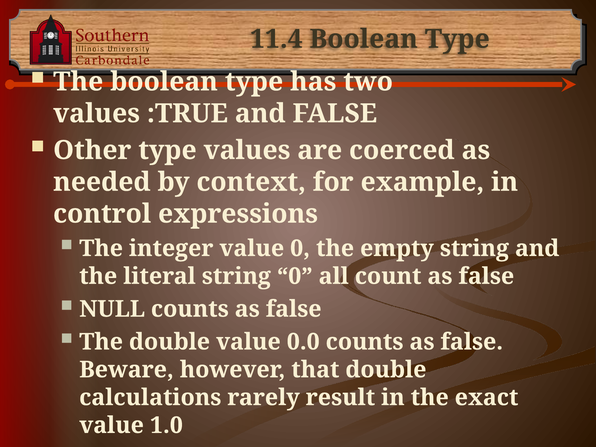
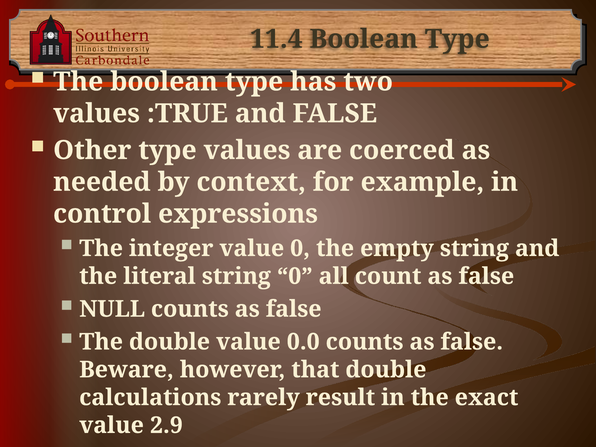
1.0: 1.0 -> 2.9
